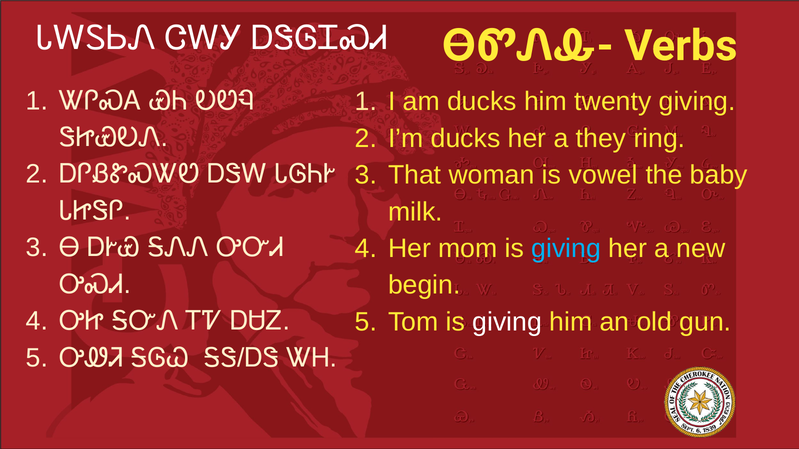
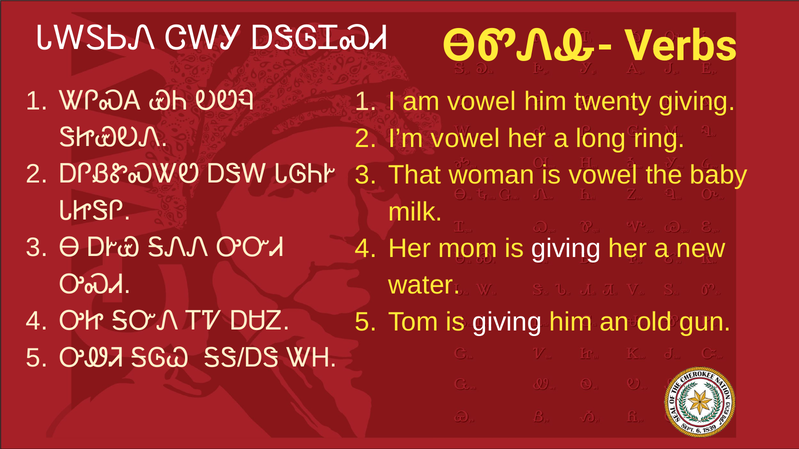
am ducks: ducks -> vowel
I’m ducks: ducks -> vowel
they: they -> long
giving at (566, 249) colour: light blue -> white
begin: begin -> water
